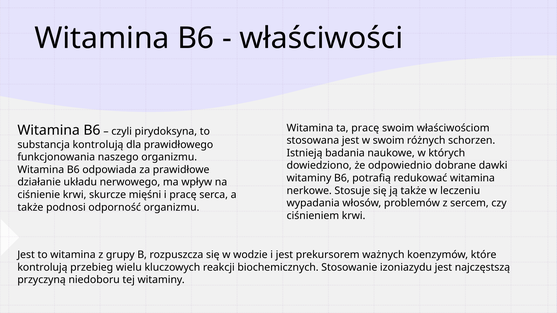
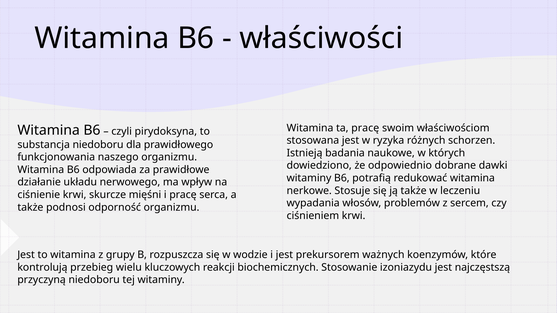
w swoim: swoim -> ryzyka
substancja kontrolują: kontrolują -> niedoboru
